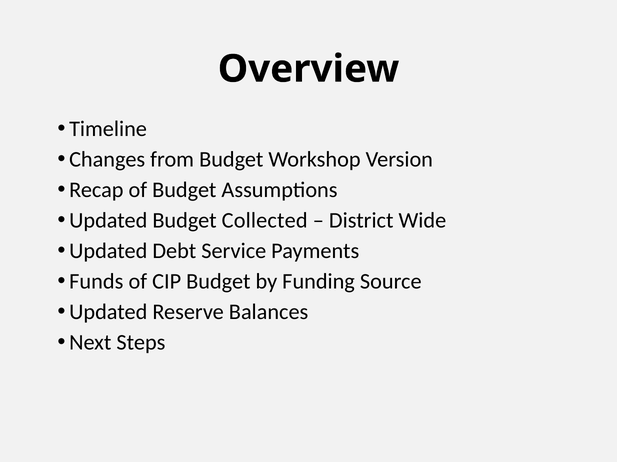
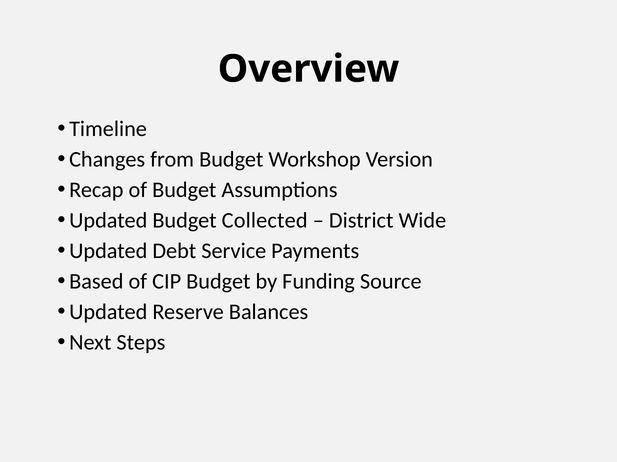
Funds: Funds -> Based
